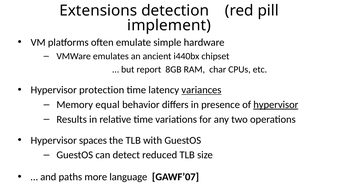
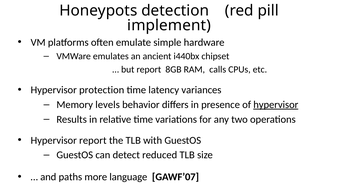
Extensions: Extensions -> Honeypots
char: char -> calls
variances underline: present -> none
equal: equal -> levels
Hypervisor spaces: spaces -> report
